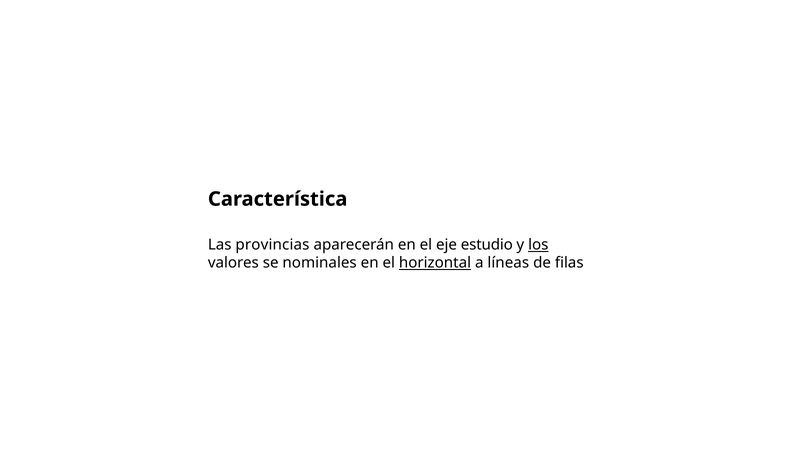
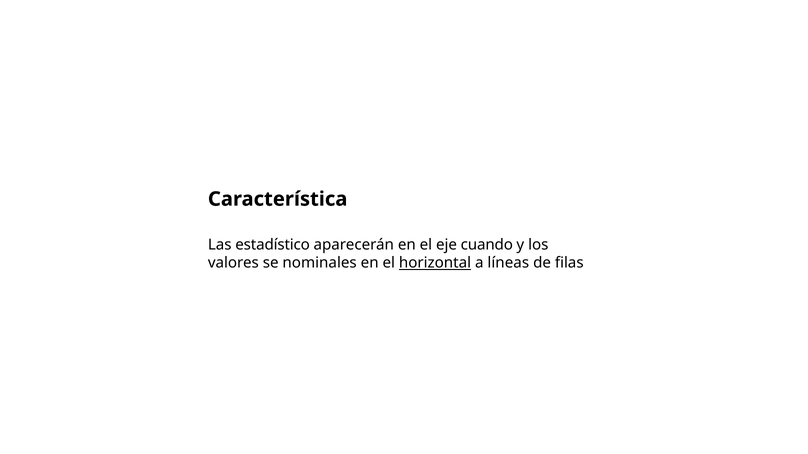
provincias: provincias -> estadístico
estudio: estudio -> cuando
los underline: present -> none
